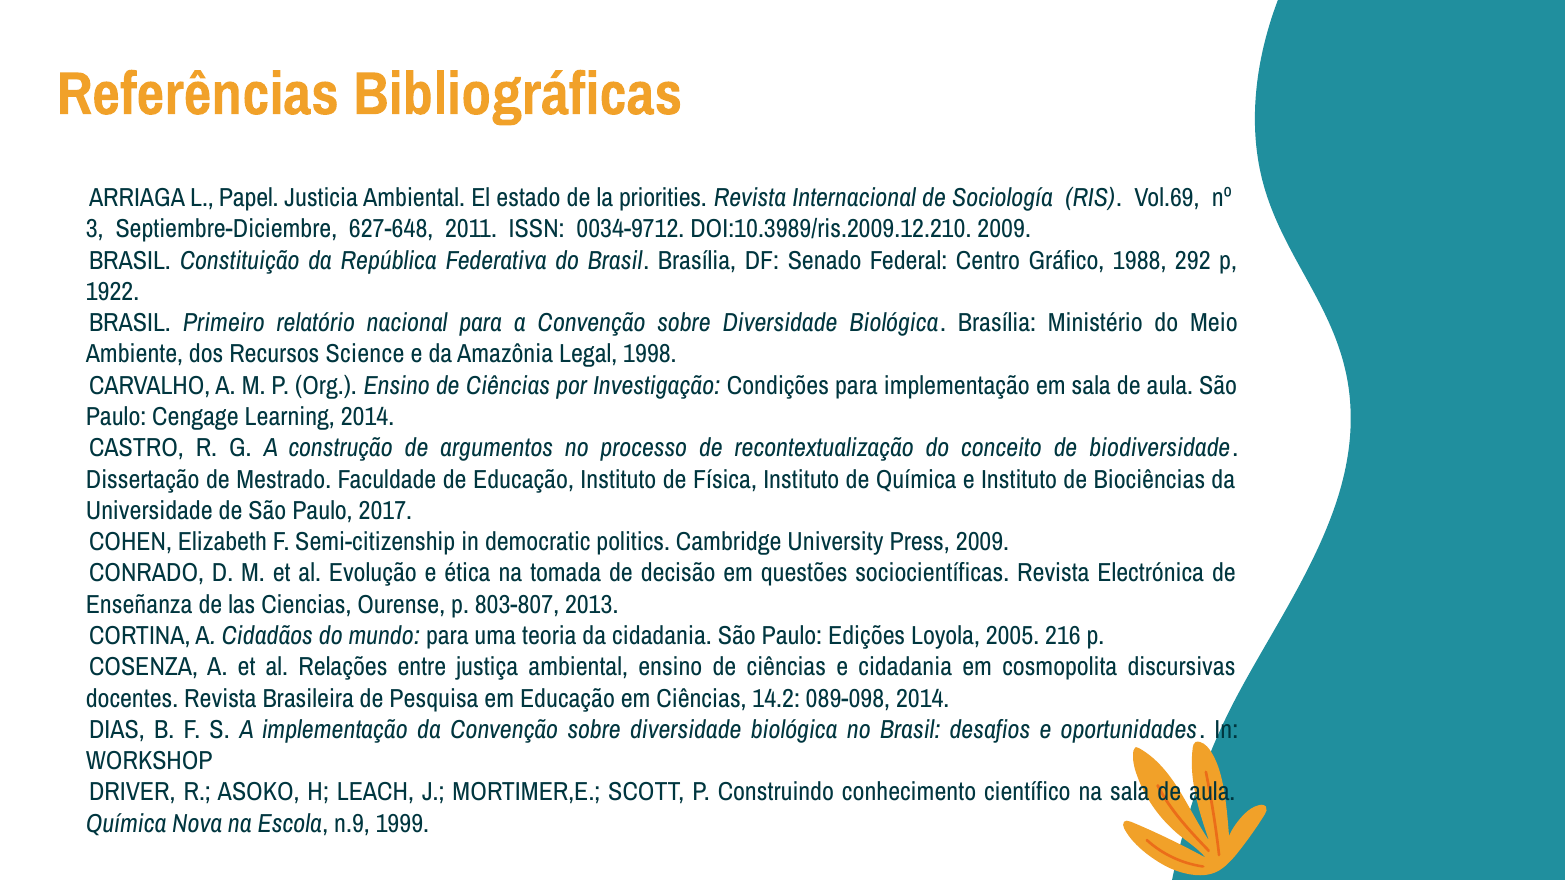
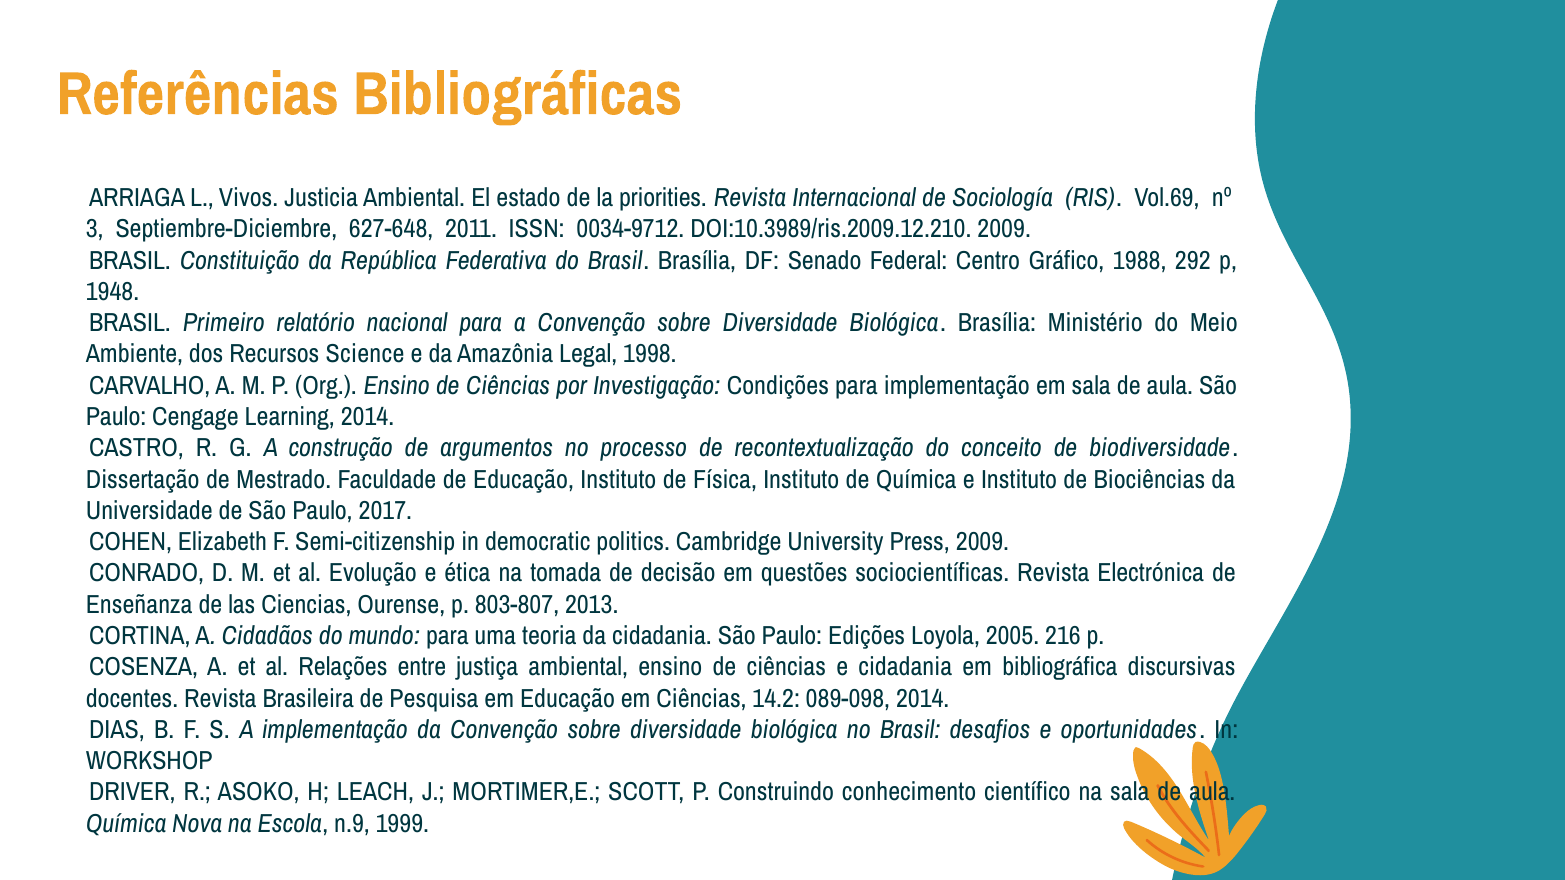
Papel: Papel -> Vivos
1922: 1922 -> 1948
cosmopolita: cosmopolita -> bibliográfica
